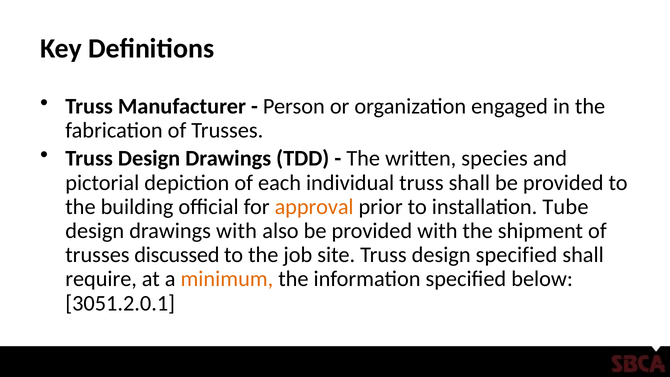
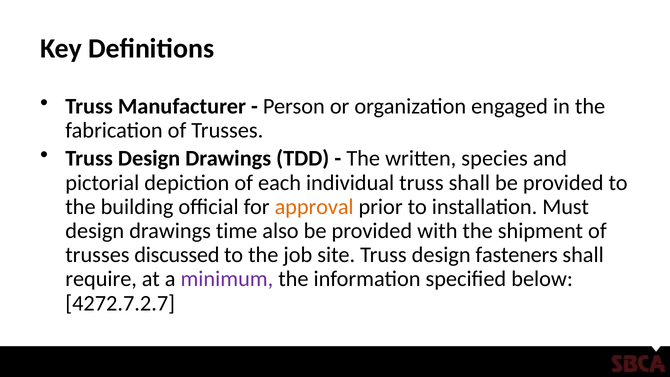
Tube: Tube -> Must
drawings with: with -> time
design specified: specified -> fasteners
minimum colour: orange -> purple
3051.2.0.1: 3051.2.0.1 -> 4272.7.2.7
